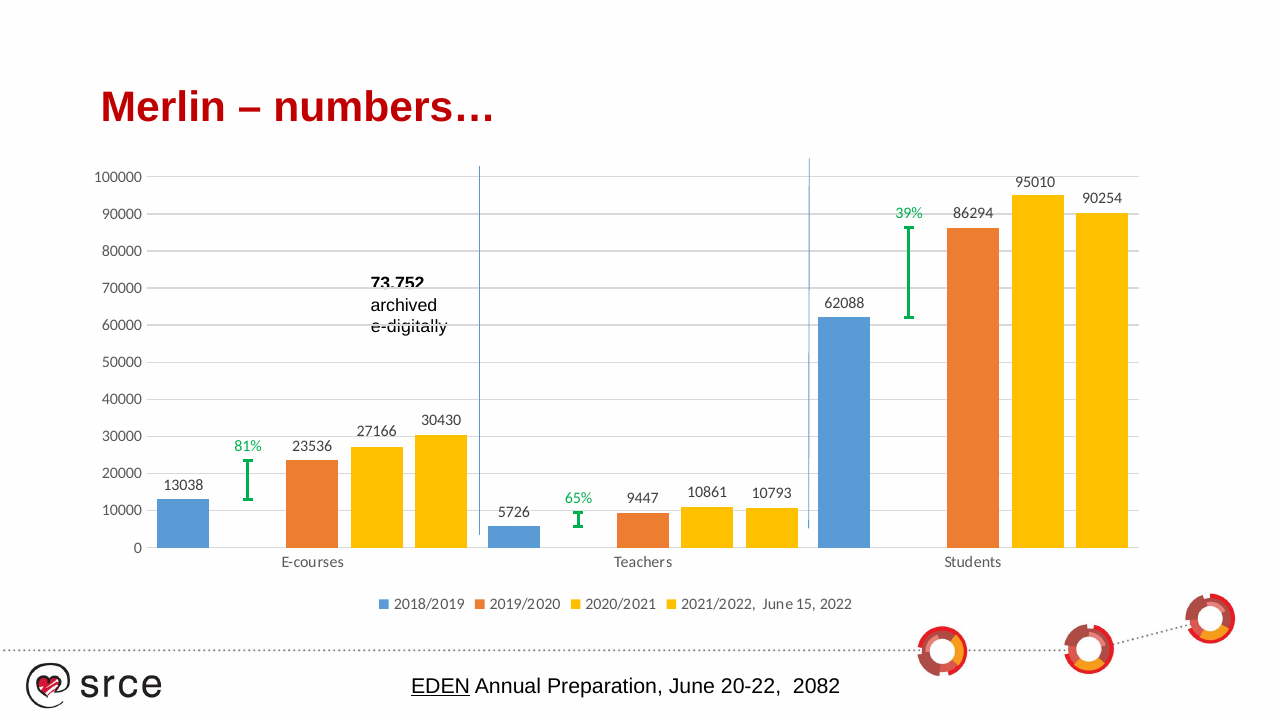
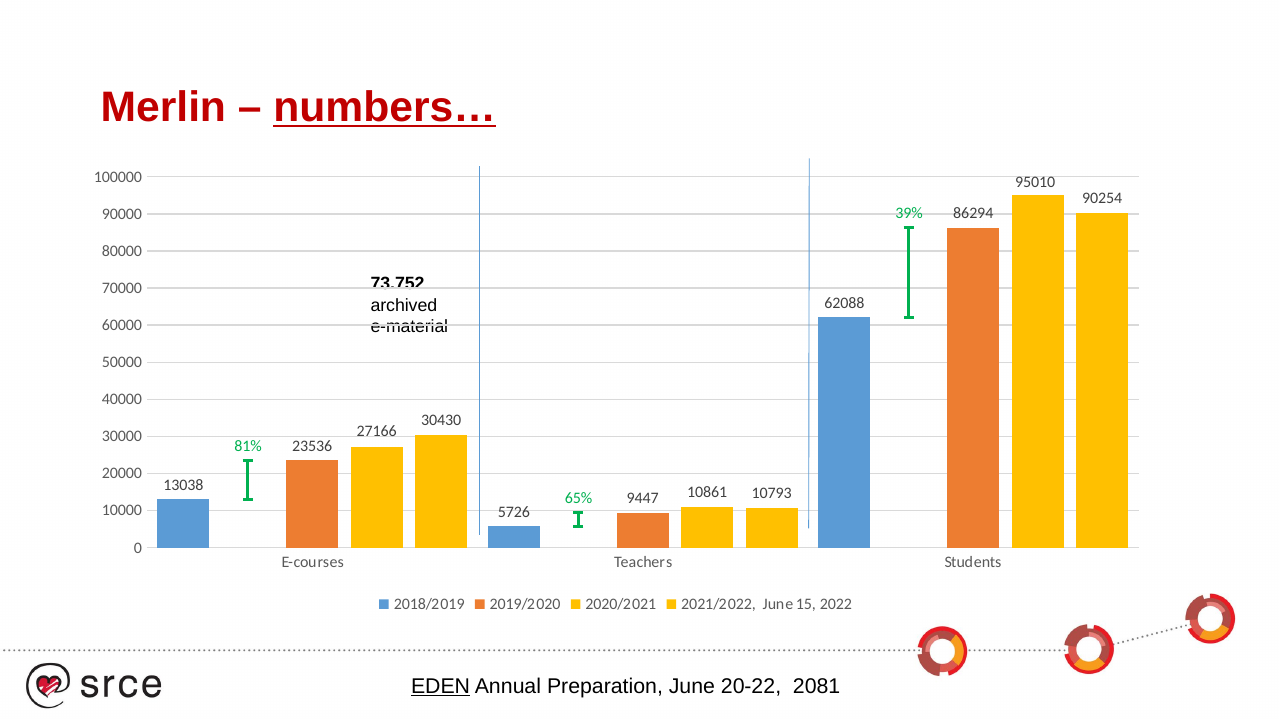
numbers… underline: none -> present
e-digitally: e-digitally -> e-material
2082: 2082 -> 2081
